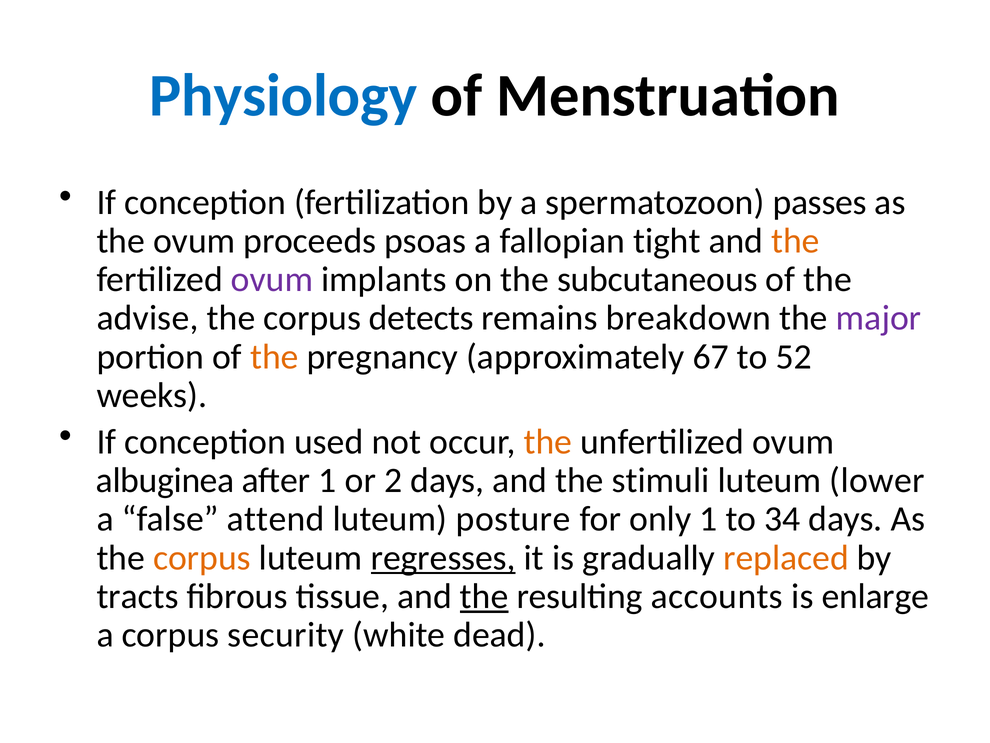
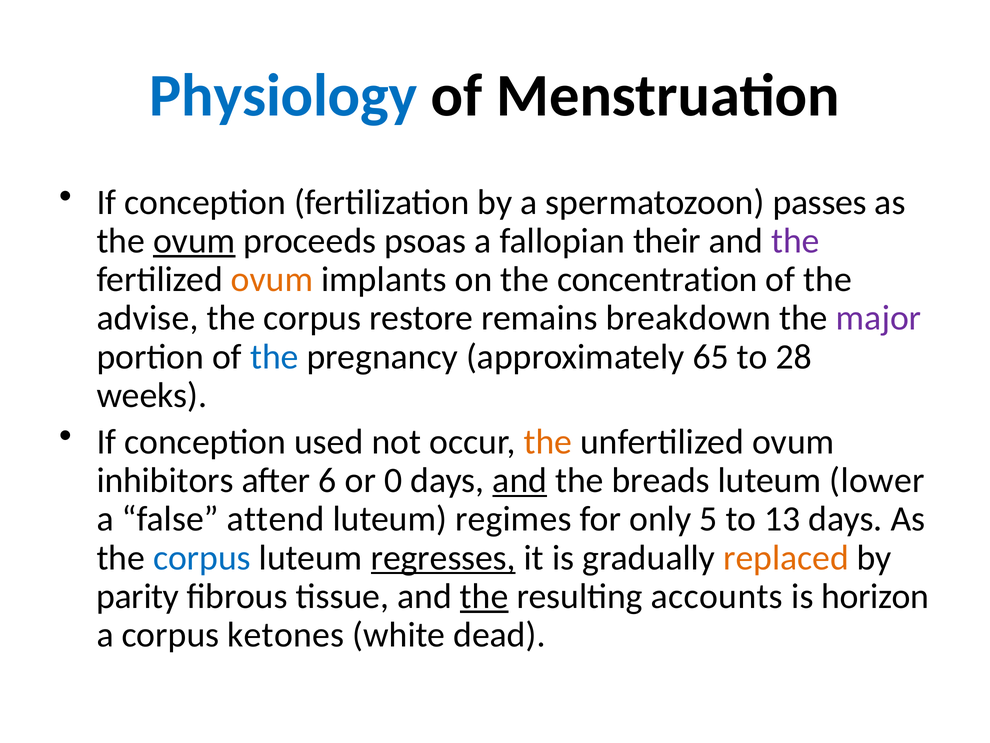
ovum at (194, 241) underline: none -> present
tight: tight -> their
the at (796, 241) colour: orange -> purple
ovum at (272, 279) colour: purple -> orange
subcutaneous: subcutaneous -> concentration
detects: detects -> restore
the at (274, 356) colour: orange -> blue
67: 67 -> 65
52: 52 -> 28
albuginea: albuginea -> inhibitors
after 1: 1 -> 6
2: 2 -> 0
and at (520, 480) underline: none -> present
stimuli: stimuli -> breads
posture: posture -> regimes
only 1: 1 -> 5
34: 34 -> 13
corpus at (202, 557) colour: orange -> blue
tracts: tracts -> parity
enlarge: enlarge -> horizon
security: security -> ketones
